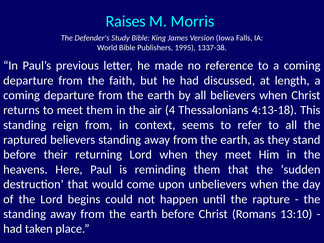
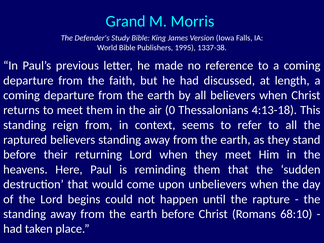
Raises: Raises -> Grand
4: 4 -> 0
13:10: 13:10 -> 68:10
